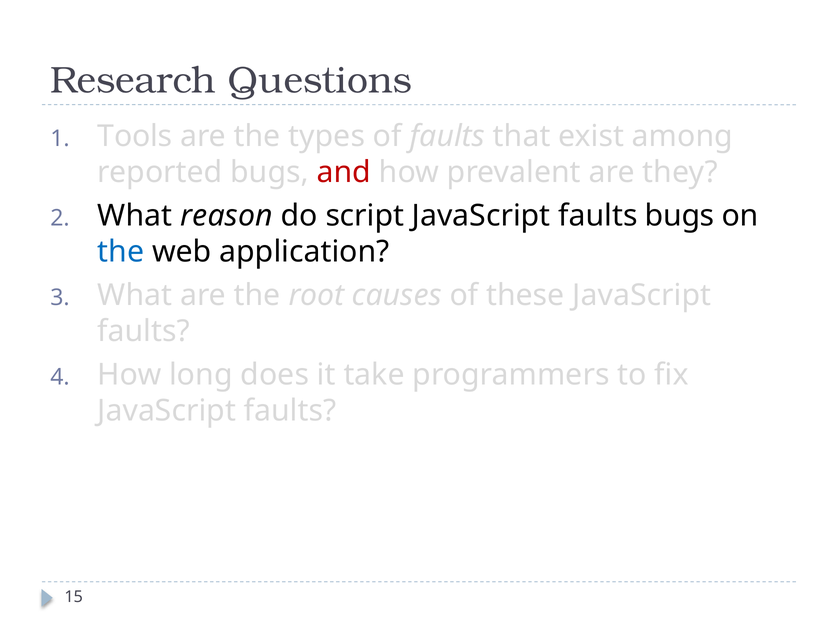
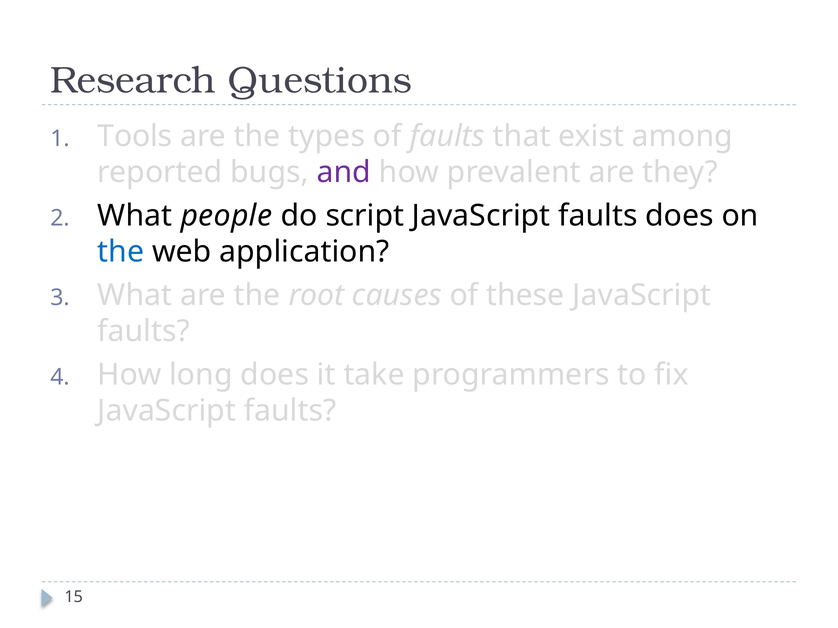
and colour: red -> purple
reason: reason -> people
faults bugs: bugs -> does
